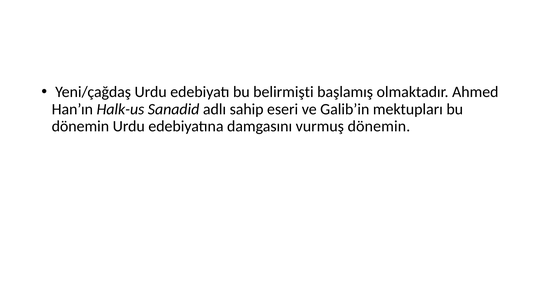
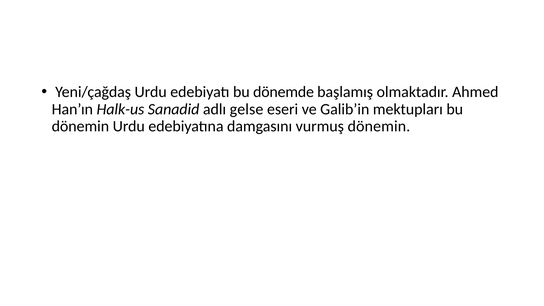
belirmişti: belirmişti -> dönemde
sahip: sahip -> gelse
